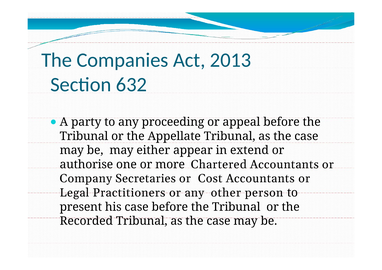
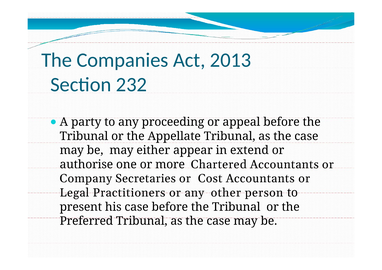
632: 632 -> 232
Recorded: Recorded -> Preferred
